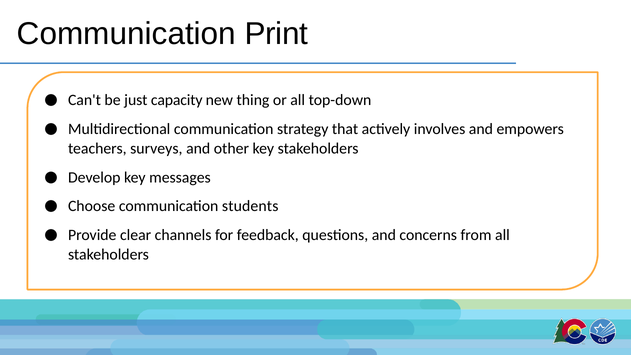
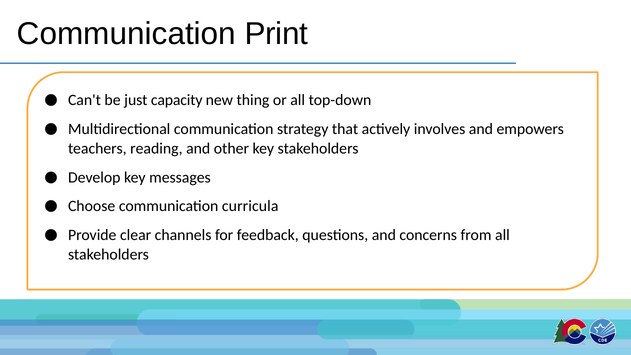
surveys: surveys -> reading
students: students -> curricula
